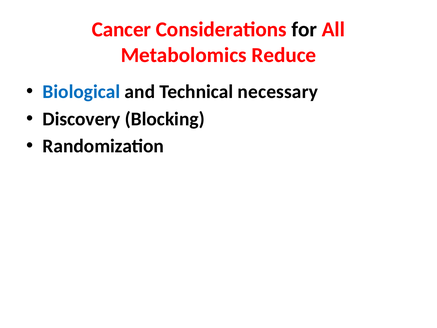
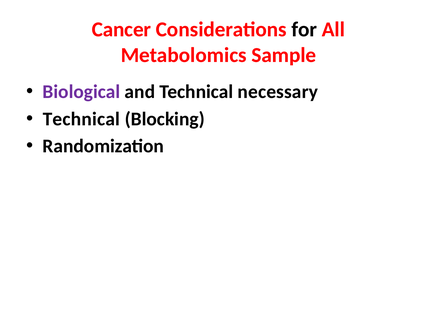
Reduce: Reduce -> Sample
Biological colour: blue -> purple
Discovery at (82, 119): Discovery -> Technical
